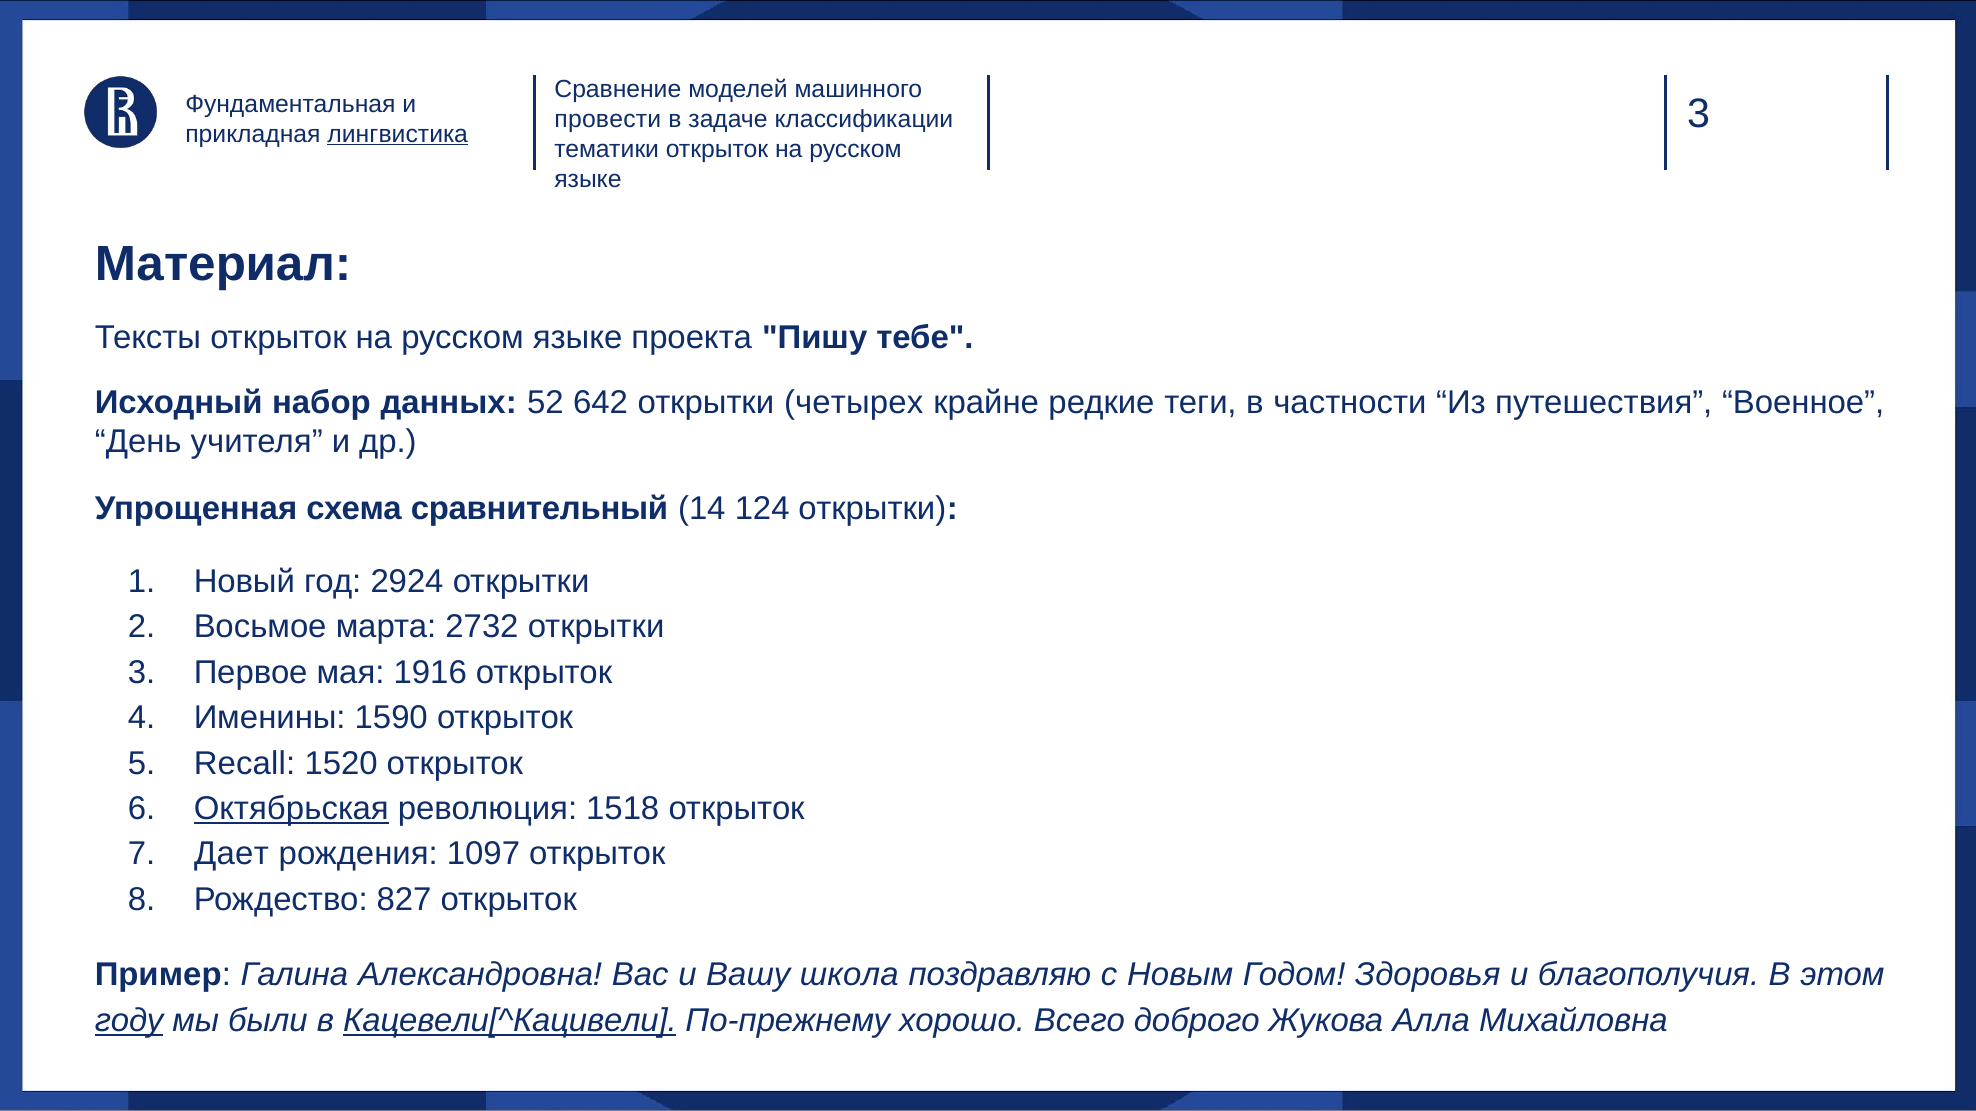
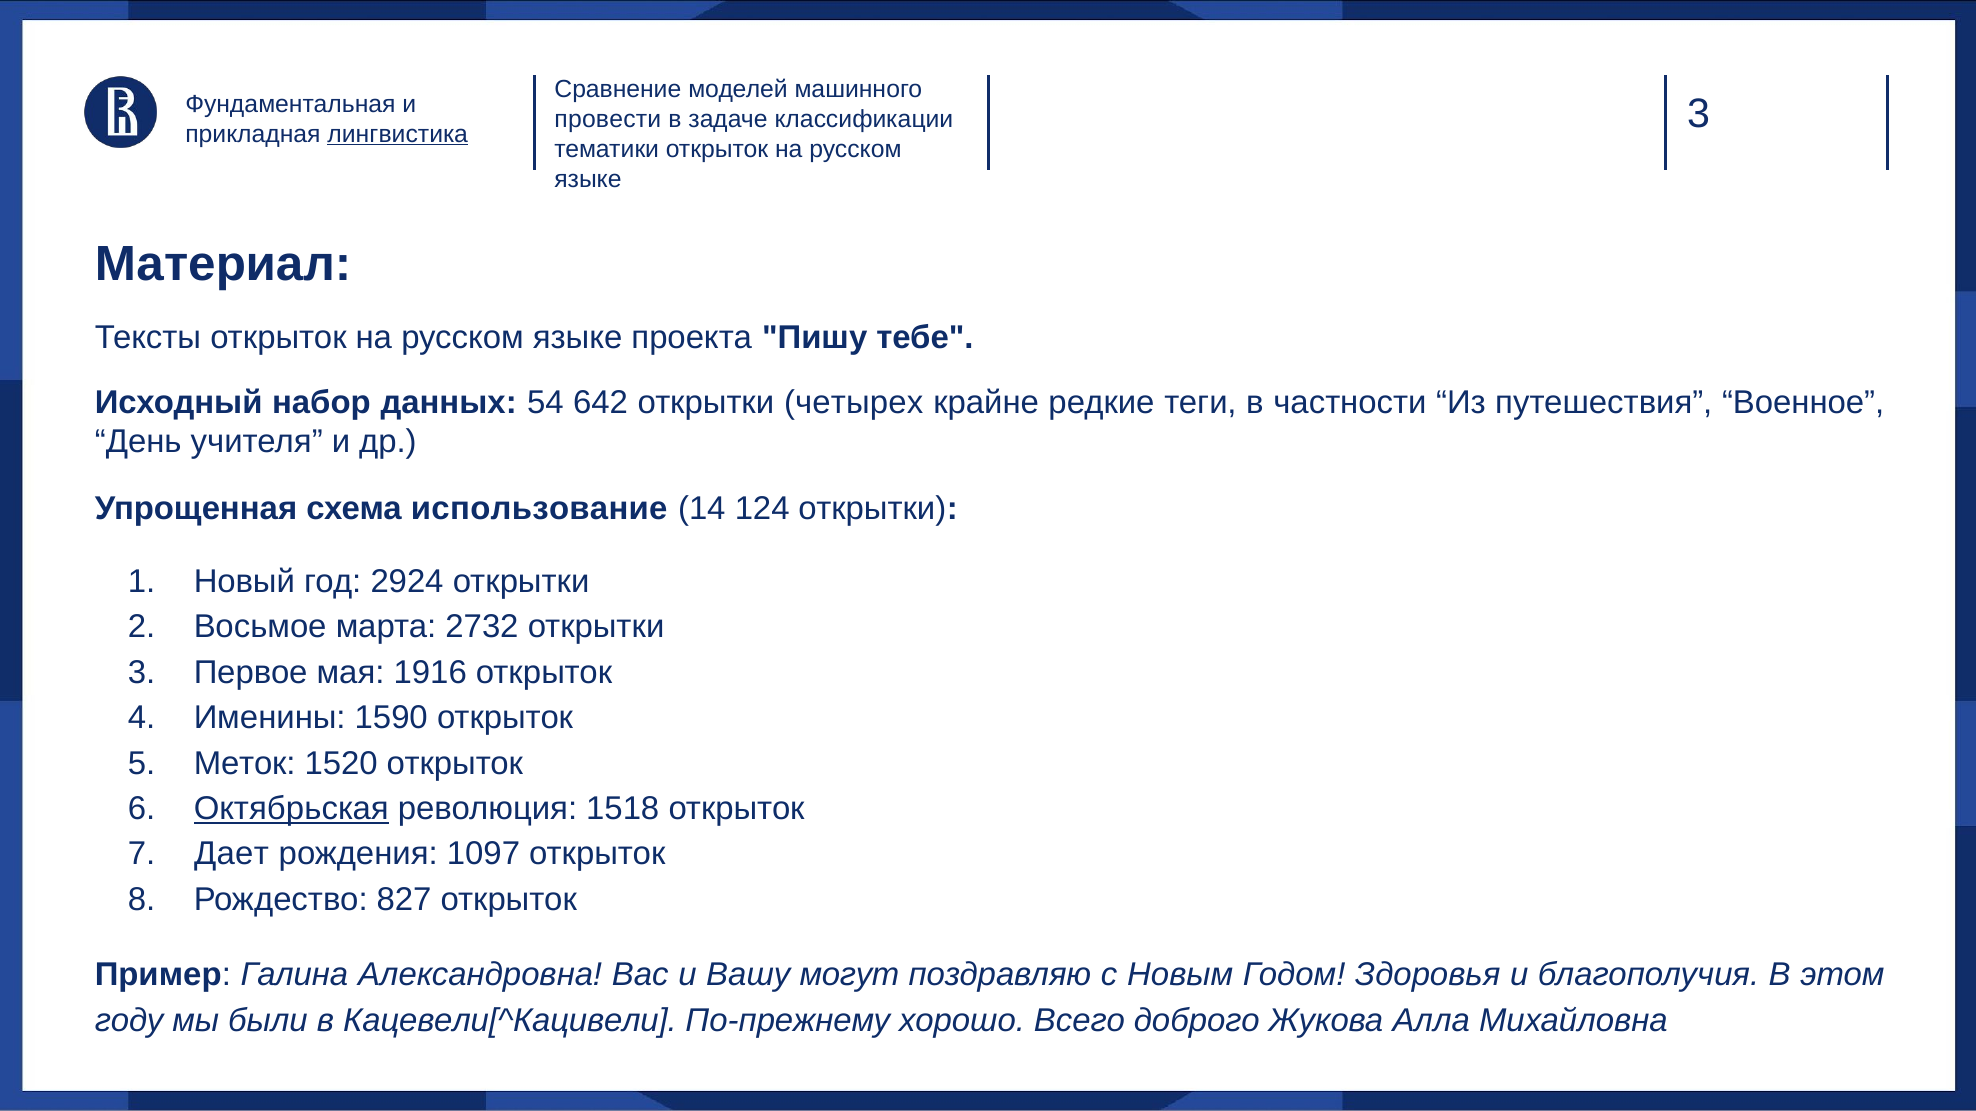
52: 52 -> 54
сравнительный: сравнительный -> использование
Recall: Recall -> Меток
школа: школа -> могут
году underline: present -> none
Кацевели[^Кацивели underline: present -> none
